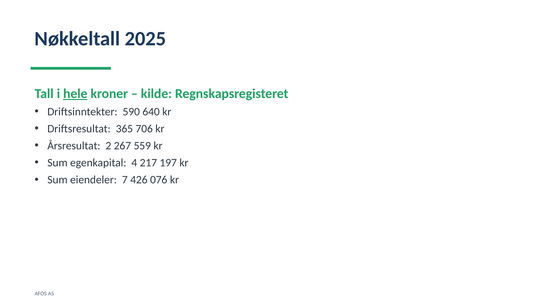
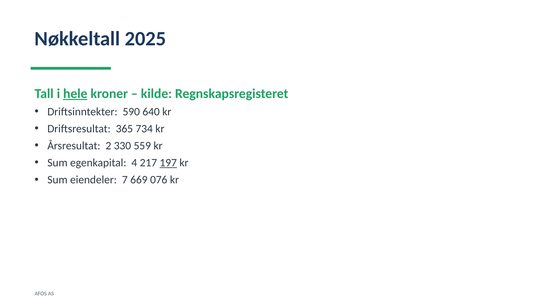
706: 706 -> 734
267: 267 -> 330
197 underline: none -> present
426: 426 -> 669
